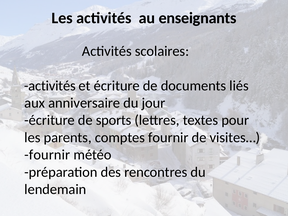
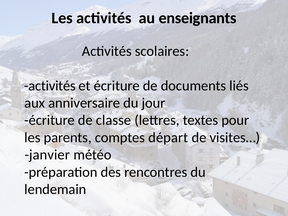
sports: sports -> classe
comptes fournir: fournir -> départ
fournir at (47, 155): fournir -> janvier
